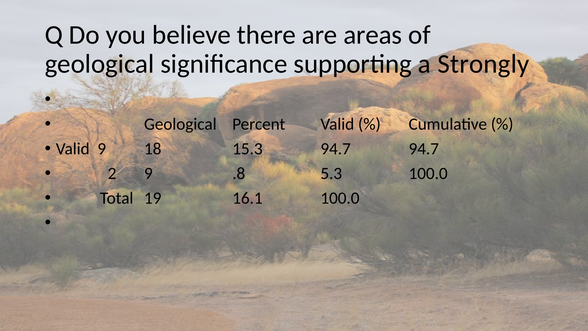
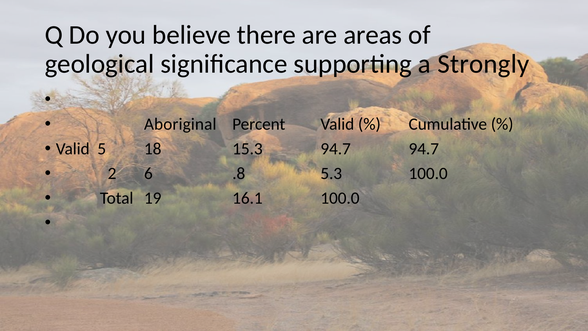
Geological at (180, 124): Geological -> Aboriginal
Valid 9: 9 -> 5
2 9: 9 -> 6
